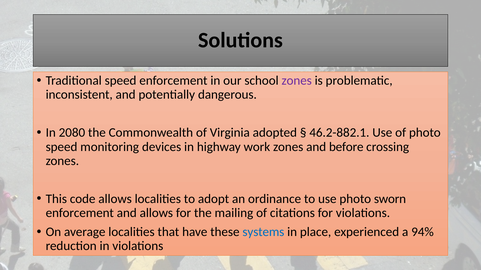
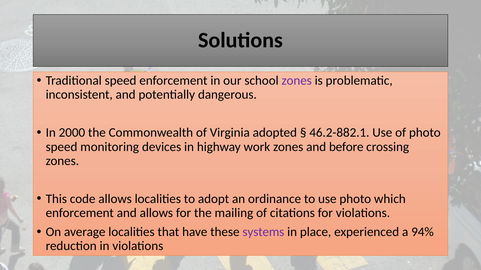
2080: 2080 -> 2000
sworn: sworn -> which
systems colour: blue -> purple
